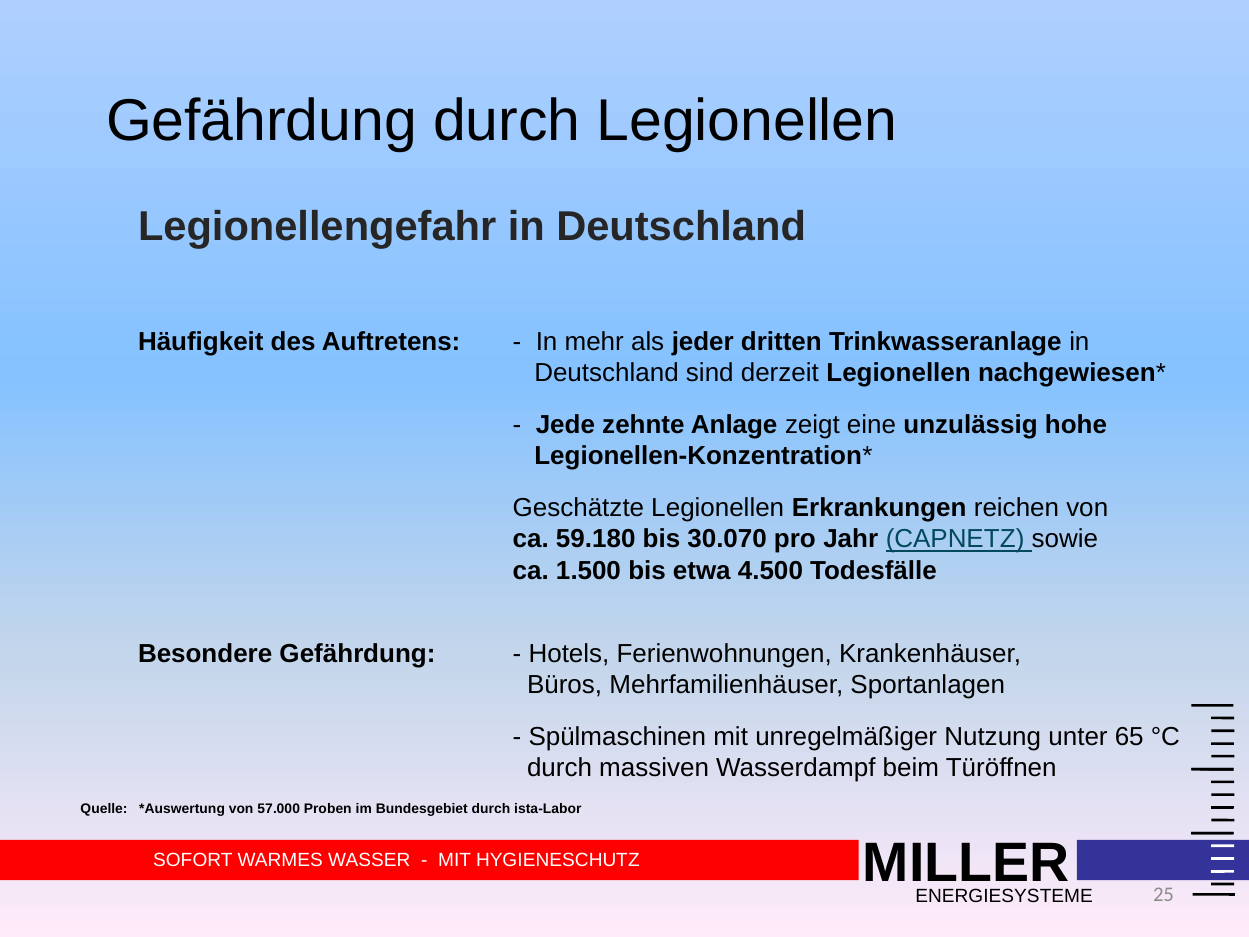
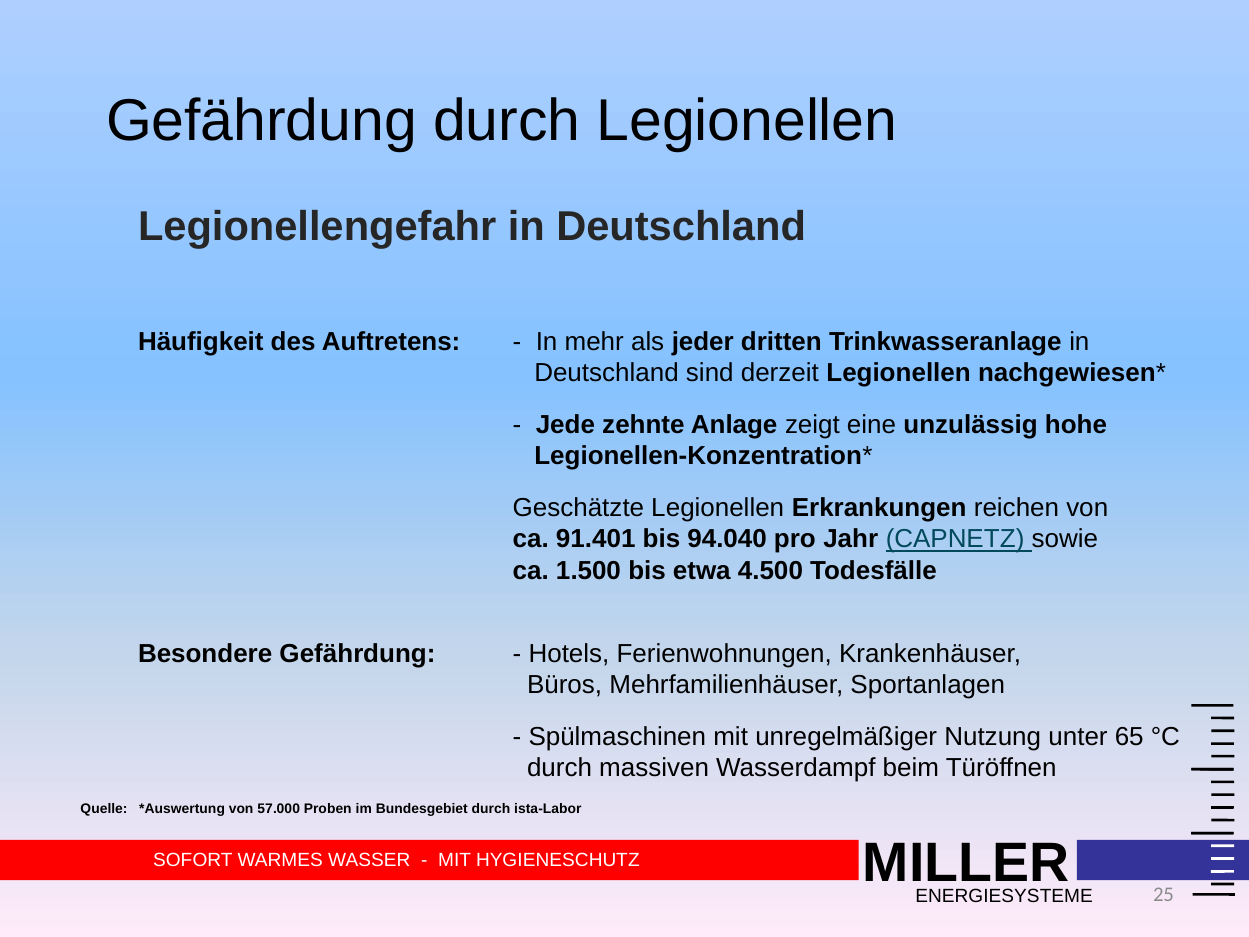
59.180: 59.180 -> 91.401
30.070: 30.070 -> 94.040
